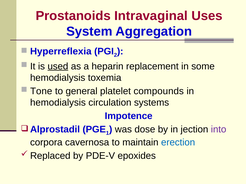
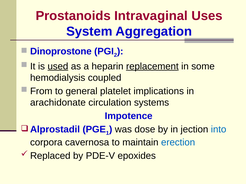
Hyperreflexia: Hyperreflexia -> Dinoprostone
replacement underline: none -> present
toxemia: toxemia -> coupled
Tone: Tone -> From
compounds: compounds -> implications
hemodialysis at (58, 103): hemodialysis -> arachidonate
into colour: purple -> blue
